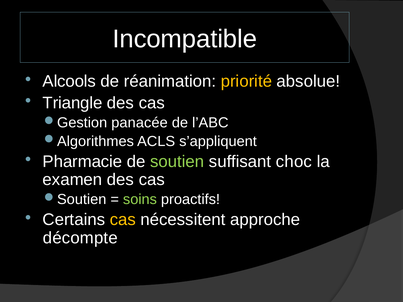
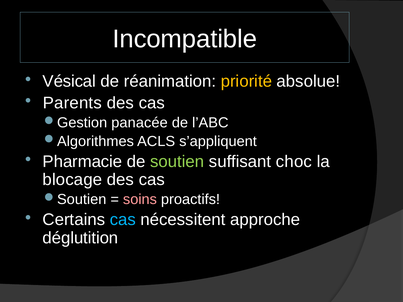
Alcools: Alcools -> Vésical
Triangle: Triangle -> Parents
examen: examen -> blocage
soins colour: light green -> pink
cas at (123, 220) colour: yellow -> light blue
décompte: décompte -> déglutition
